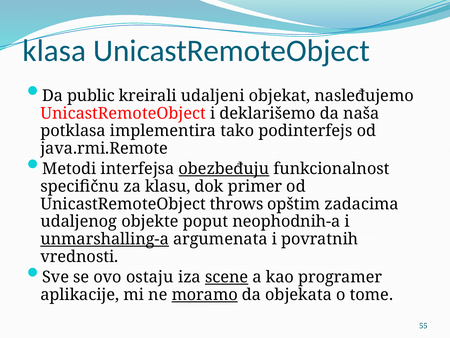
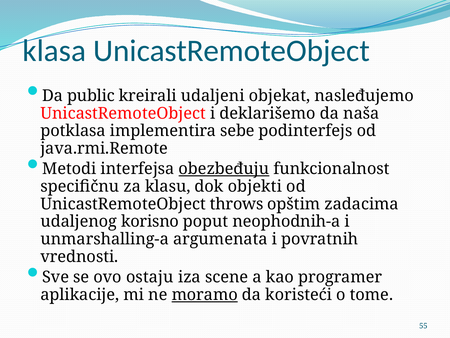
tako: tako -> sebe
primer: primer -> objekti
objekte: objekte -> korisno
unmarshalling-a underline: present -> none
scene underline: present -> none
objekata: objekata -> koristeći
